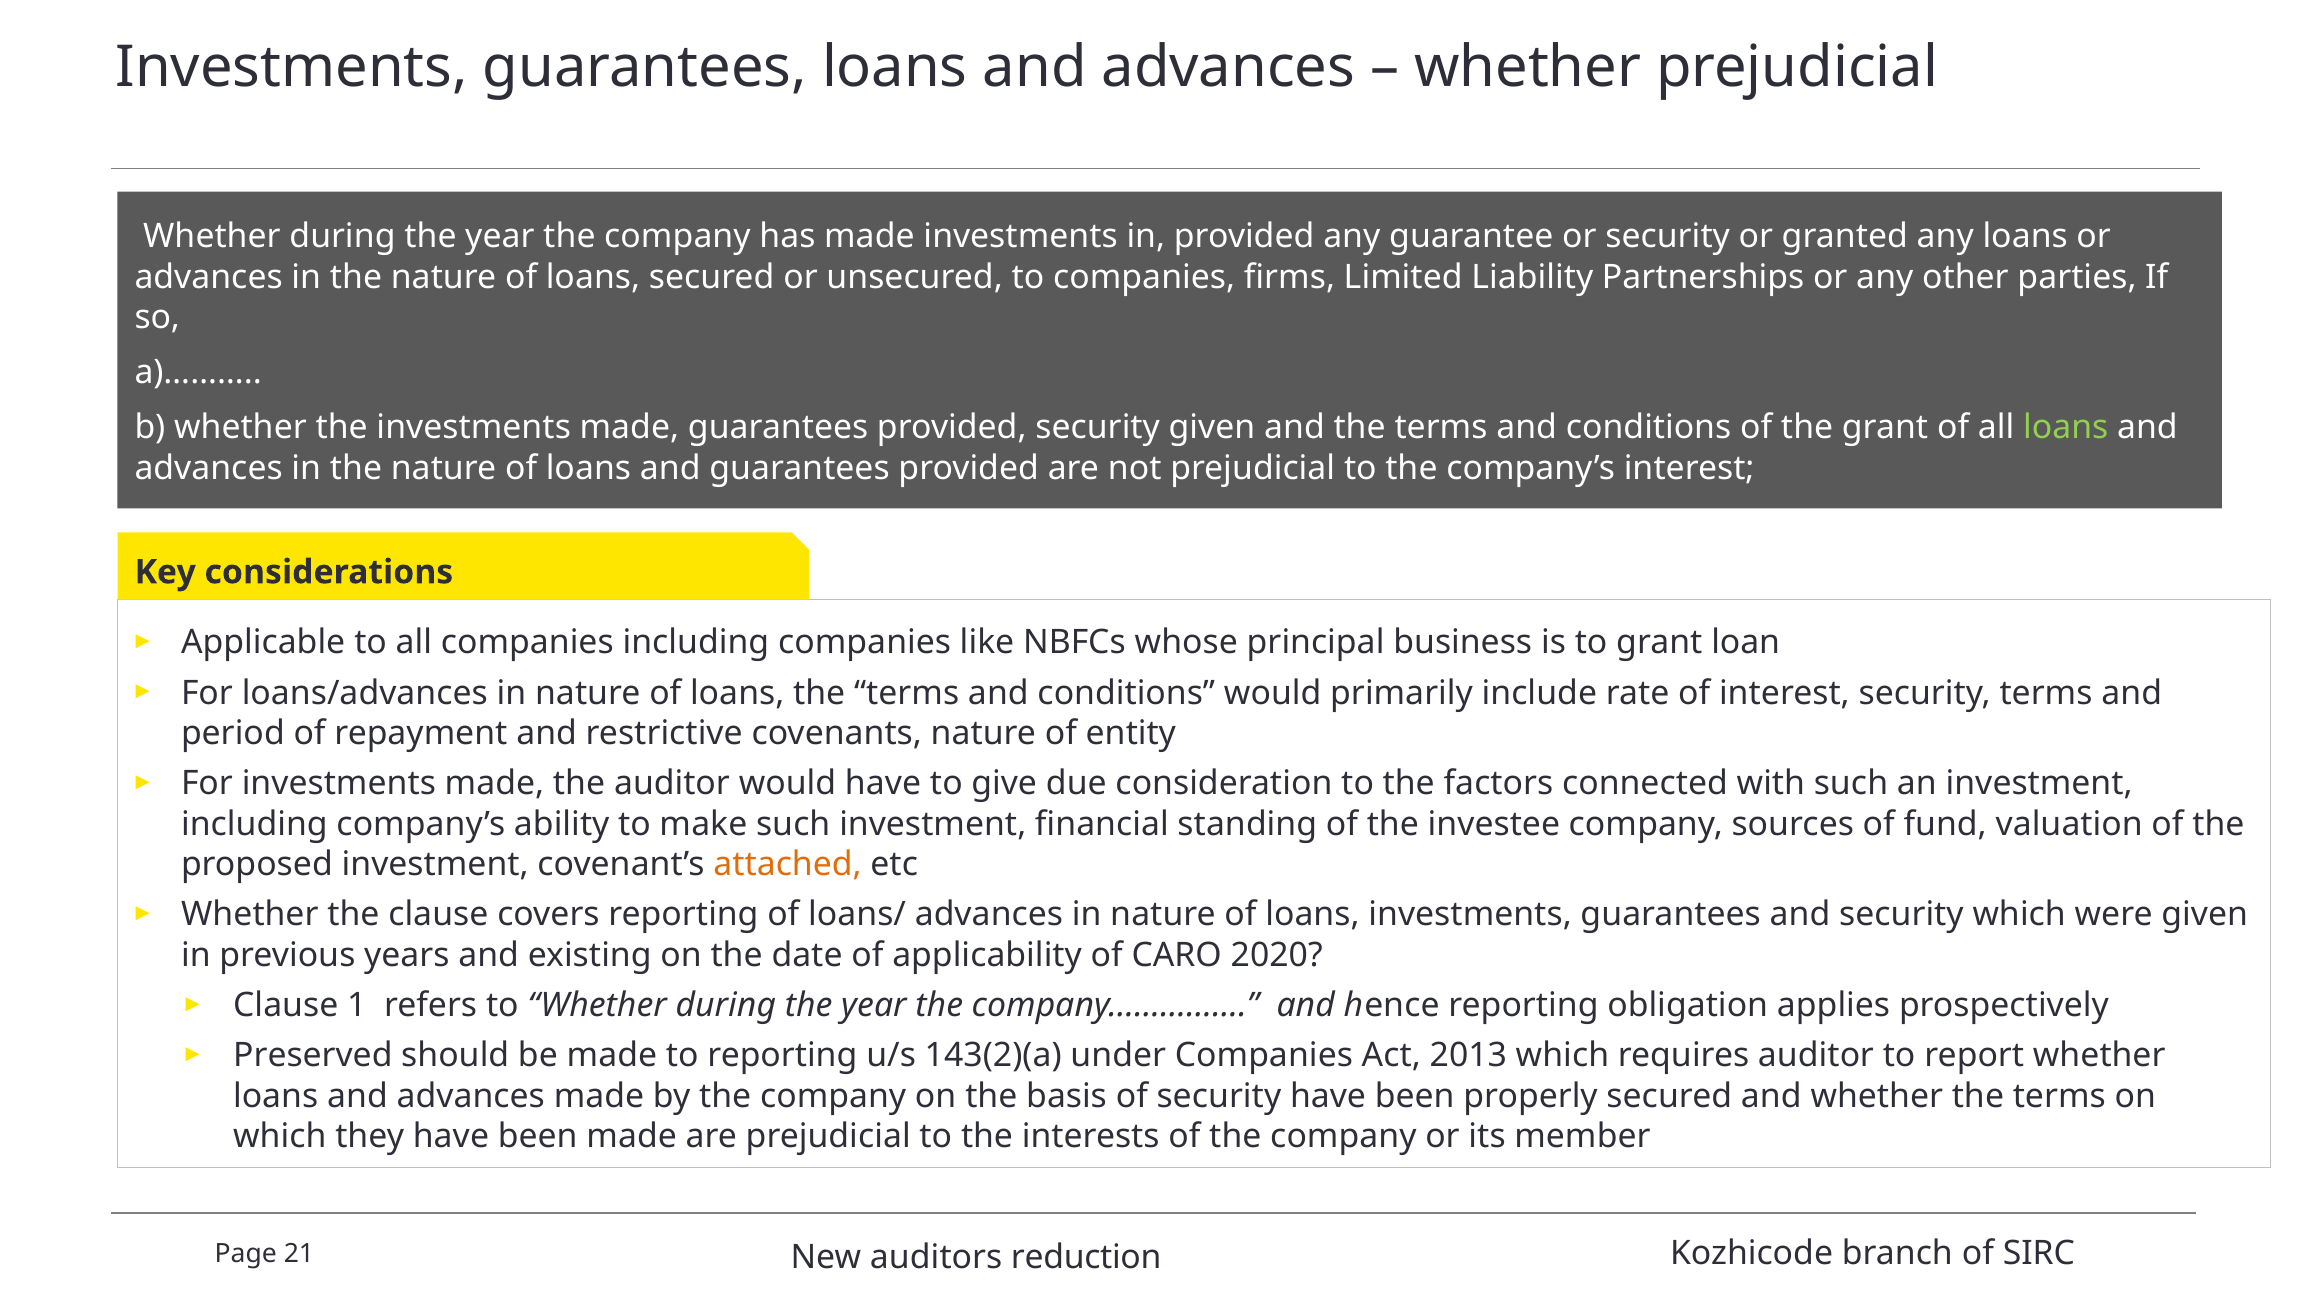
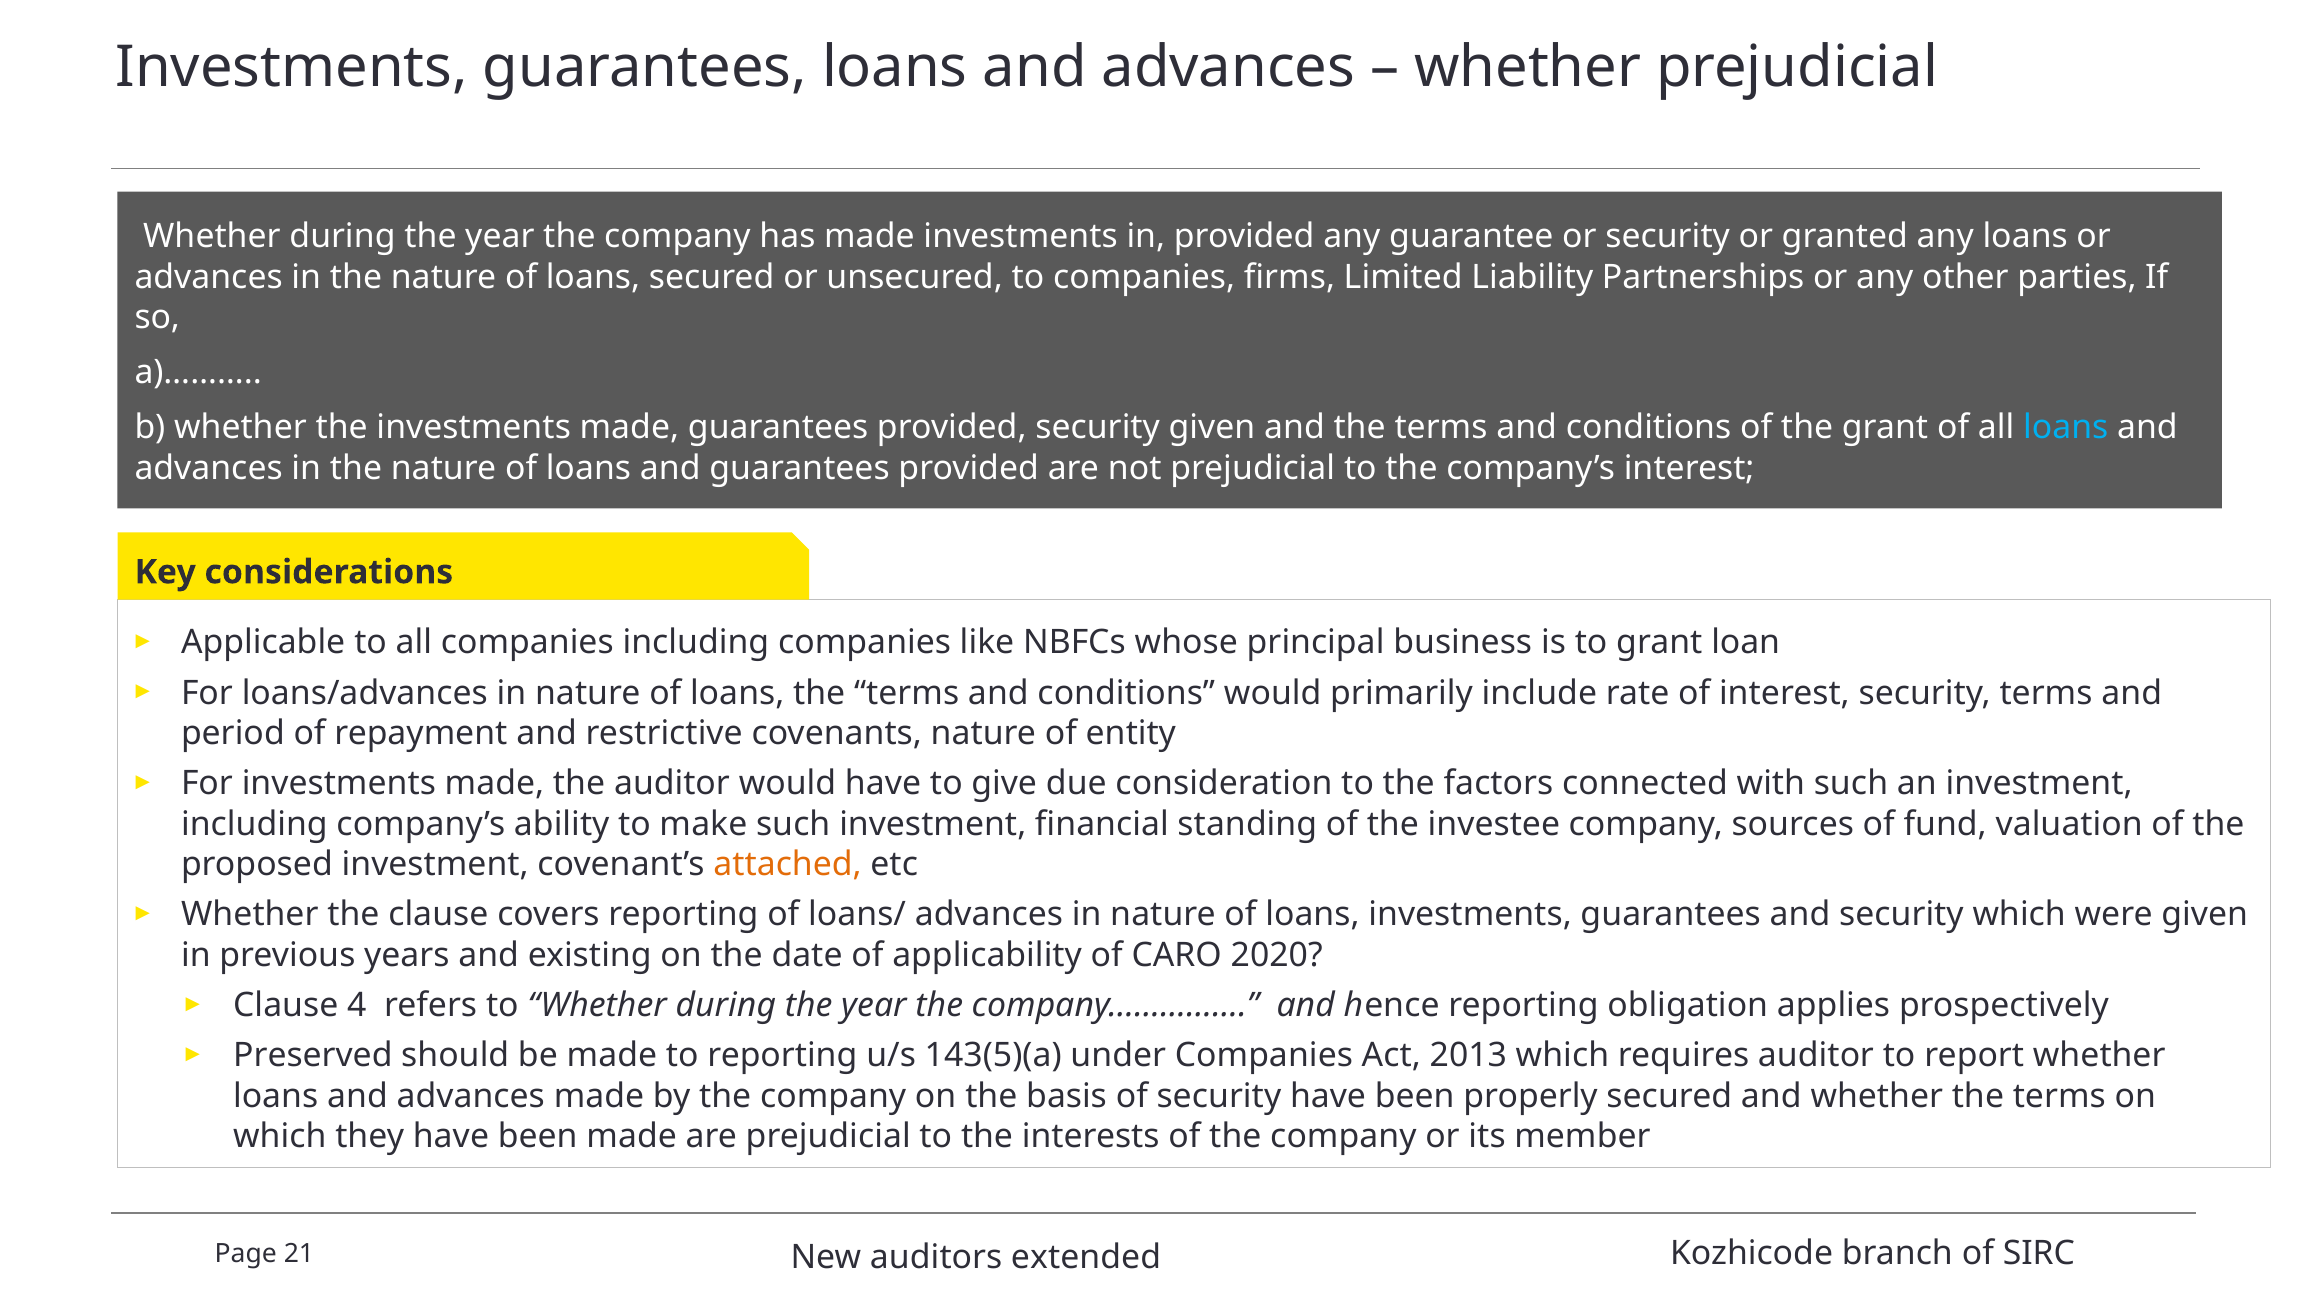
loans at (2066, 428) colour: light green -> light blue
1: 1 -> 4
143(2)(a: 143(2)(a -> 143(5)(a
reduction: reduction -> extended
